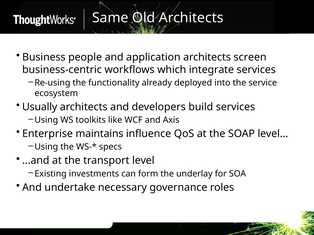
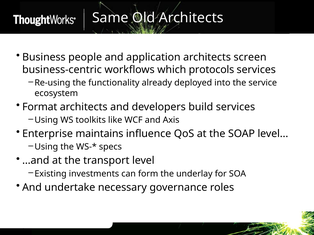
integrate: integrate -> protocols
Usually: Usually -> Format
